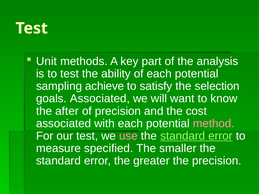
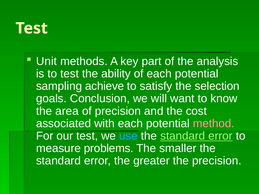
goals Associated: Associated -> Conclusion
after: after -> area
use colour: pink -> light blue
specified: specified -> problems
